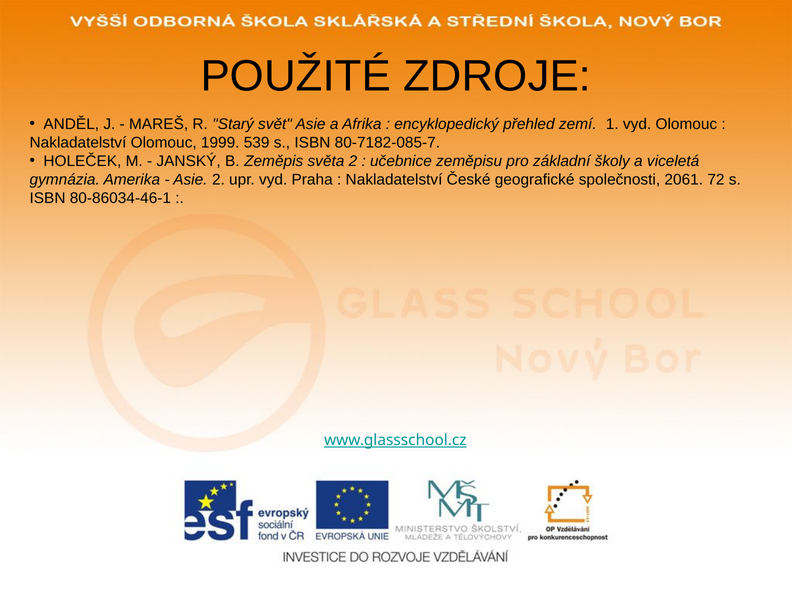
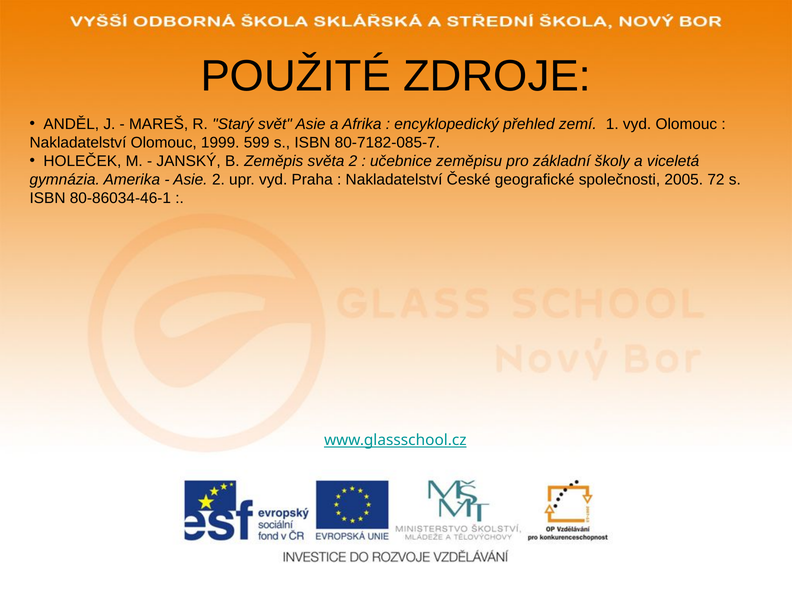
539: 539 -> 599
2061: 2061 -> 2005
